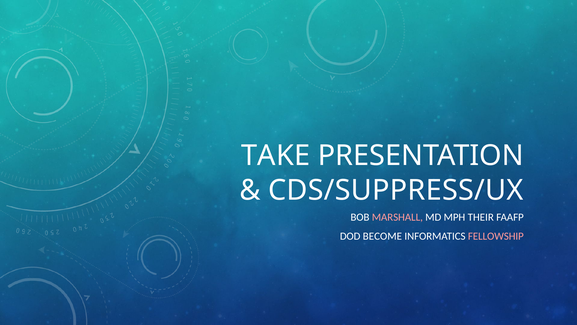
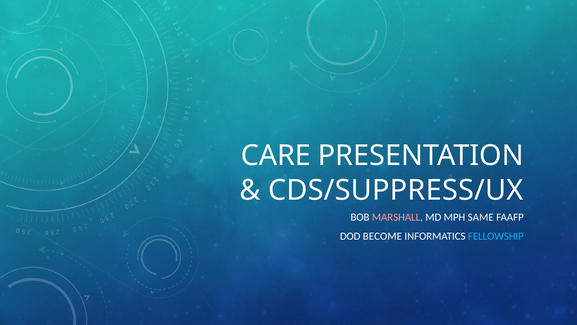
TAKE: TAKE -> CARE
THEIR: THEIR -> SAME
FELLOWSHIP colour: pink -> light blue
